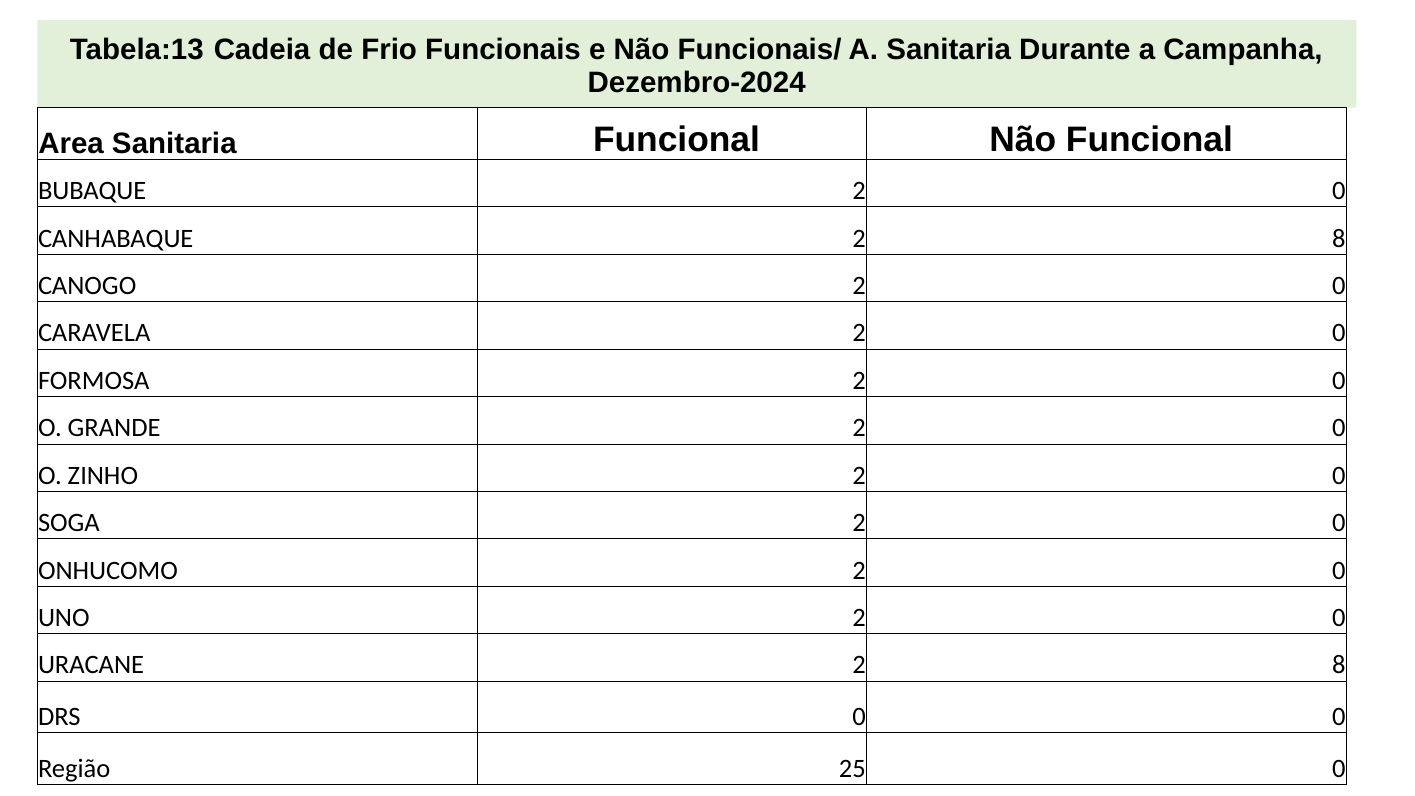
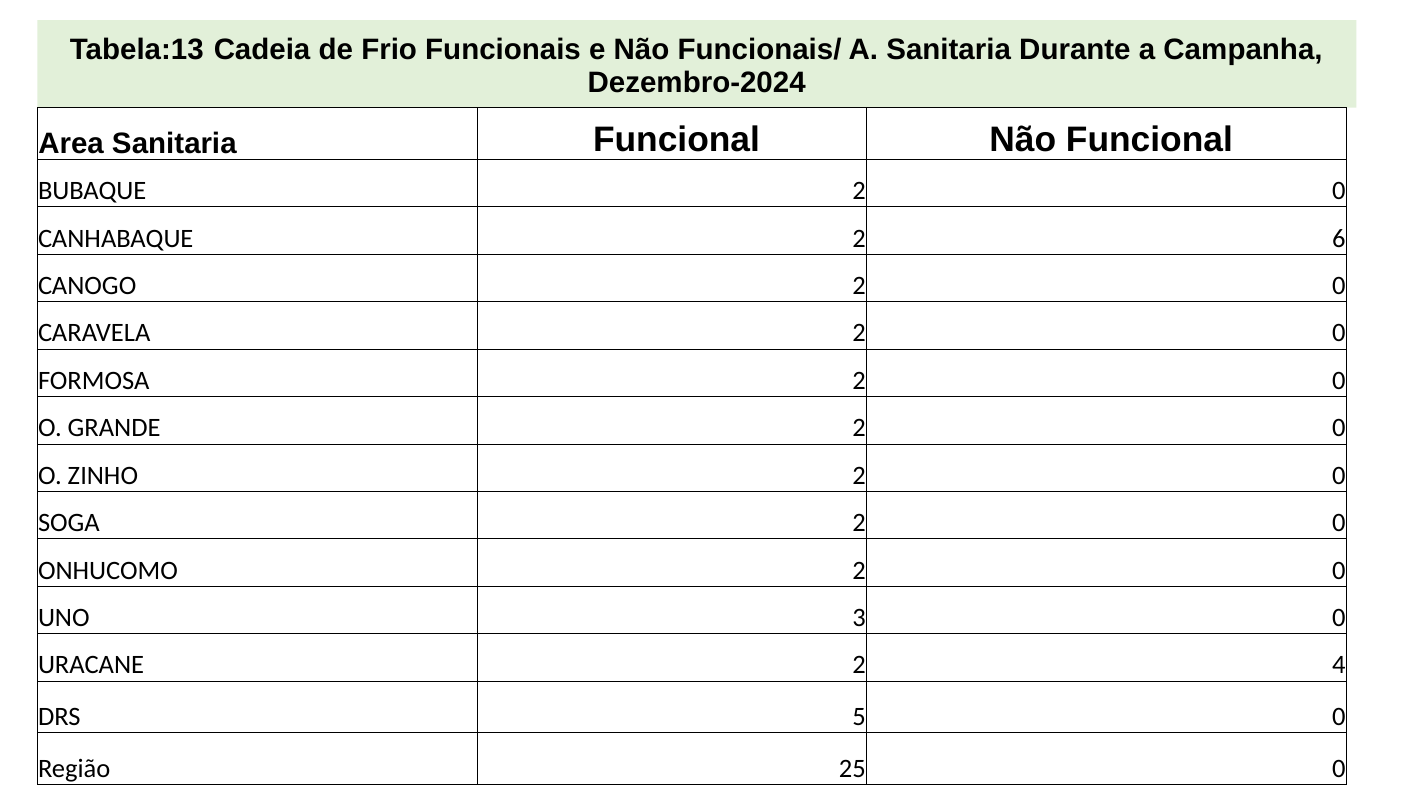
CANHABAQUE 2 8: 8 -> 6
UNO 2: 2 -> 3
URACANE 2 8: 8 -> 4
DRS 0: 0 -> 5
